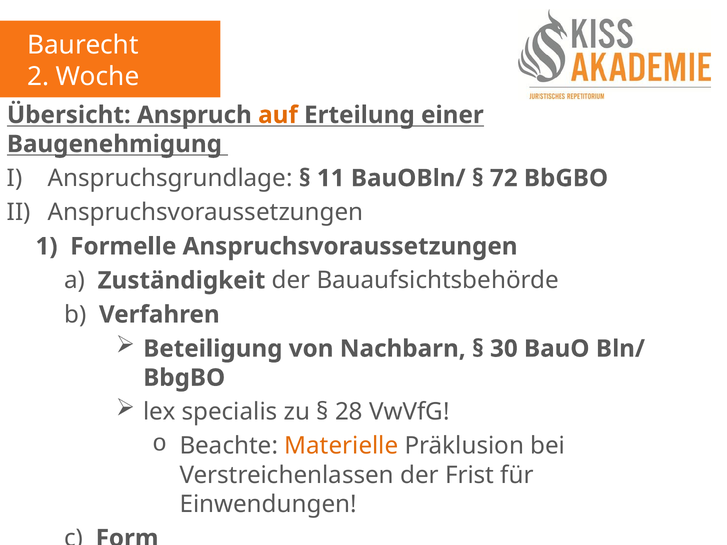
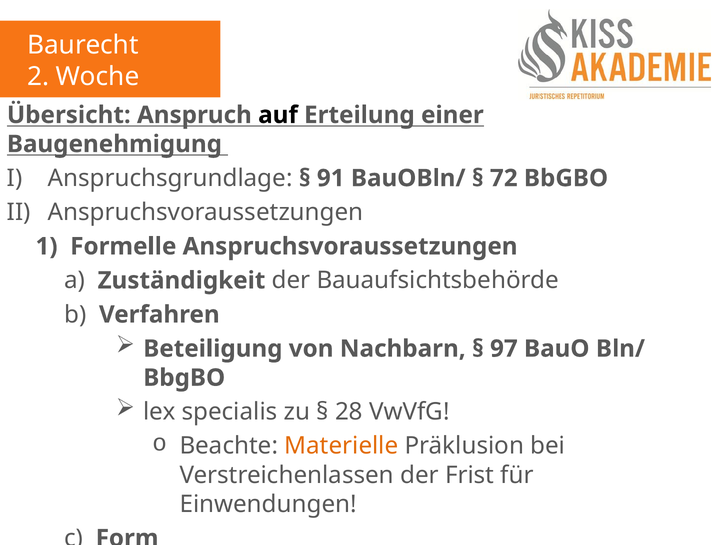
auf colour: orange -> black
11: 11 -> 91
30: 30 -> 97
